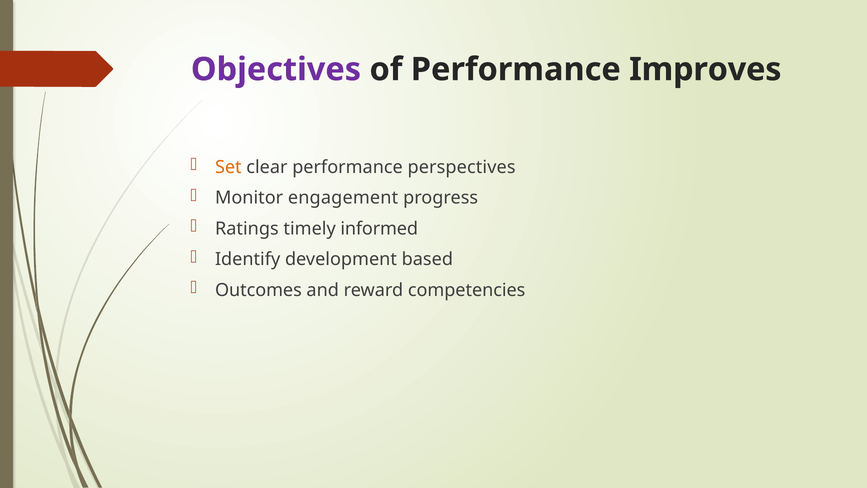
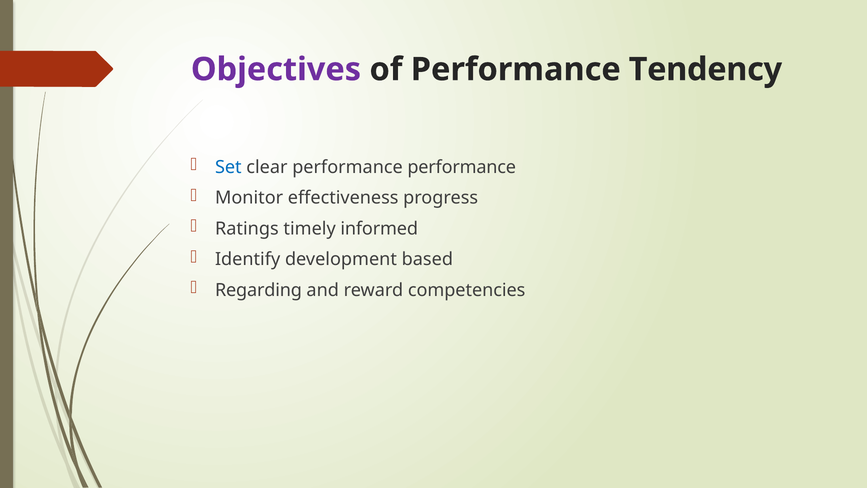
Improves: Improves -> Tendency
Set colour: orange -> blue
performance perspectives: perspectives -> performance
engagement: engagement -> effectiveness
Outcomes: Outcomes -> Regarding
